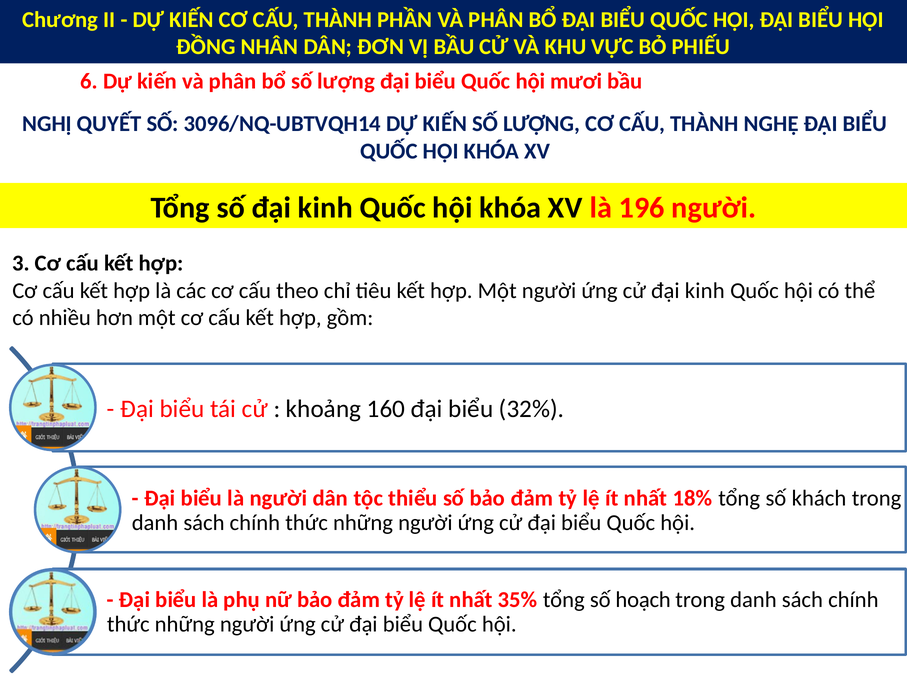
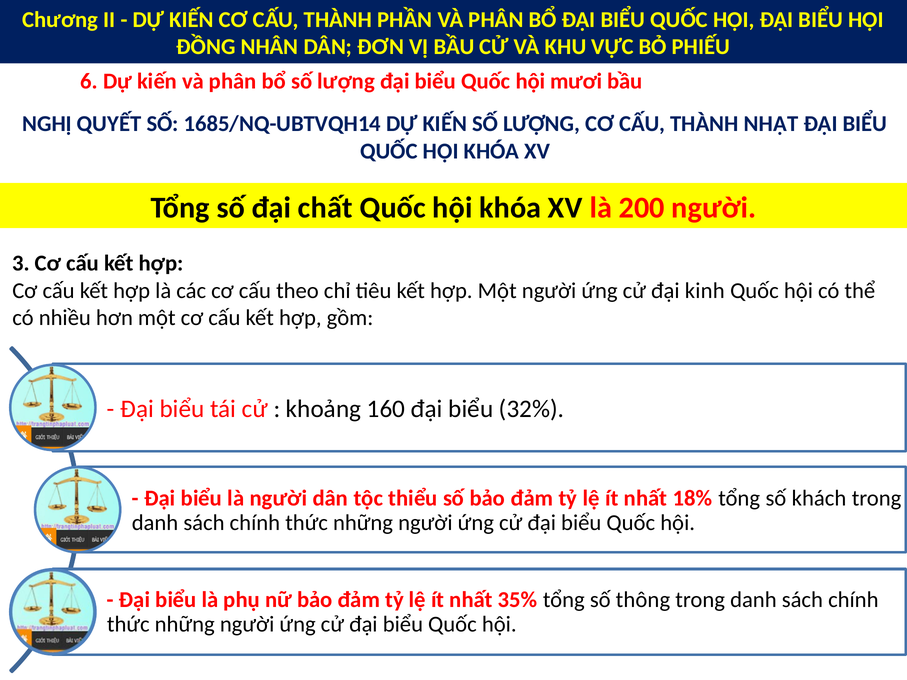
3096/NQ-UBTVQH14: 3096/NQ-UBTVQH14 -> 1685/NQ-UBTVQH14
NGHỆ: NGHỆ -> NHẬT
số đại kinh: kinh -> chất
196: 196 -> 200
hoạch: hoạch -> thông
